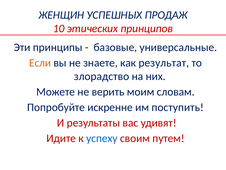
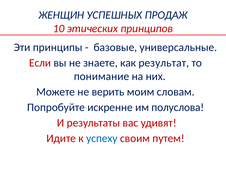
Если colour: orange -> red
злорадство: злорадство -> понимание
поступить: поступить -> полуслова
